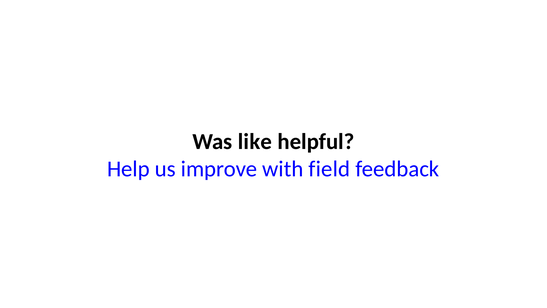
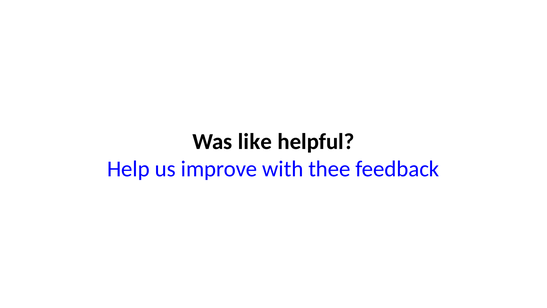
field: field -> thee
